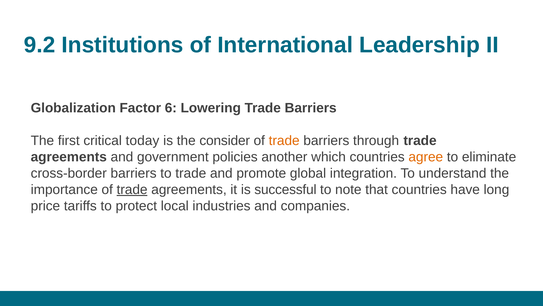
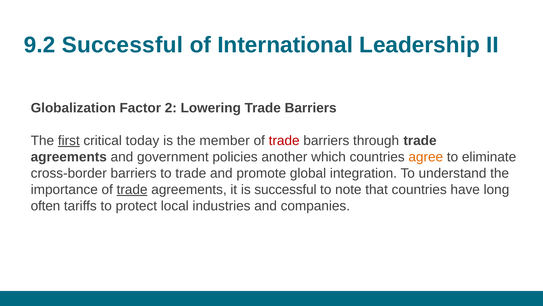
9.2 Institutions: Institutions -> Successful
6: 6 -> 2
first underline: none -> present
consider: consider -> member
trade at (284, 140) colour: orange -> red
price: price -> often
